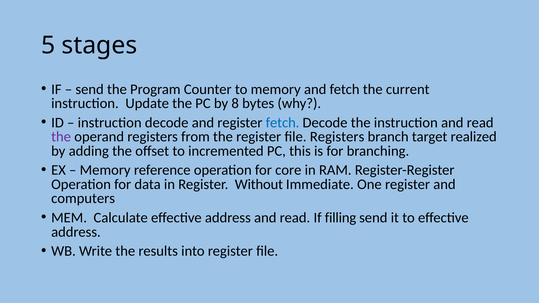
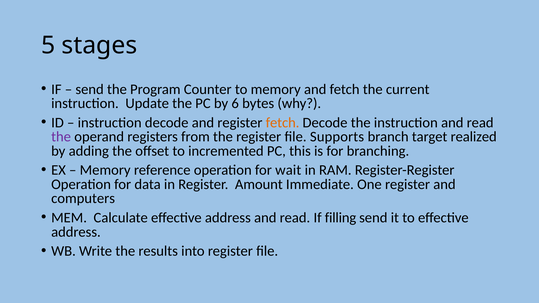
8: 8 -> 6
fetch at (283, 123) colour: blue -> orange
file Registers: Registers -> Supports
core: core -> wait
Without: Without -> Amount
